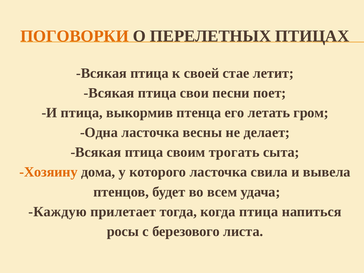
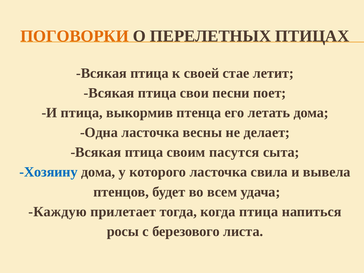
летать гром: гром -> дома
трогать: трогать -> пасутся
Хозяину colour: orange -> blue
